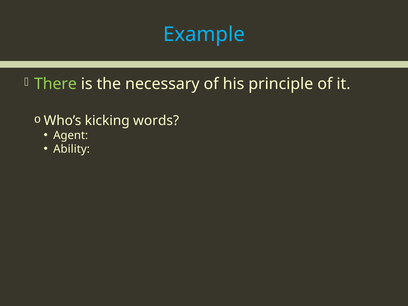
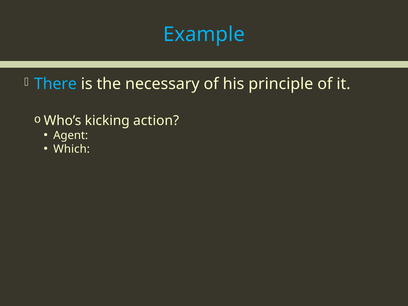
There colour: light green -> light blue
words: words -> action
Ability: Ability -> Which
